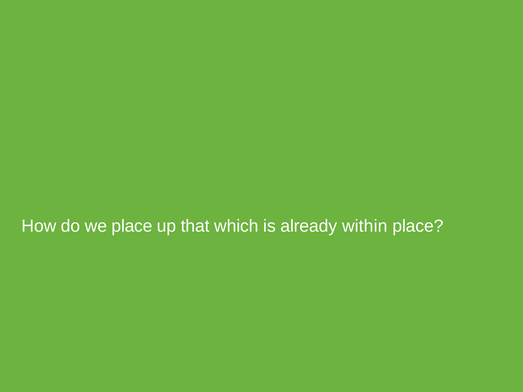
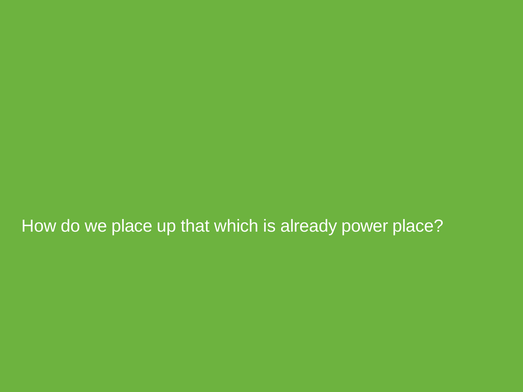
within: within -> power
